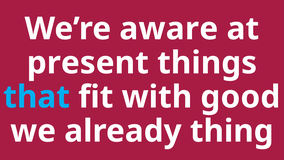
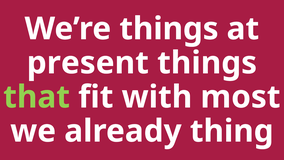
We’re aware: aware -> things
that colour: light blue -> light green
good: good -> most
